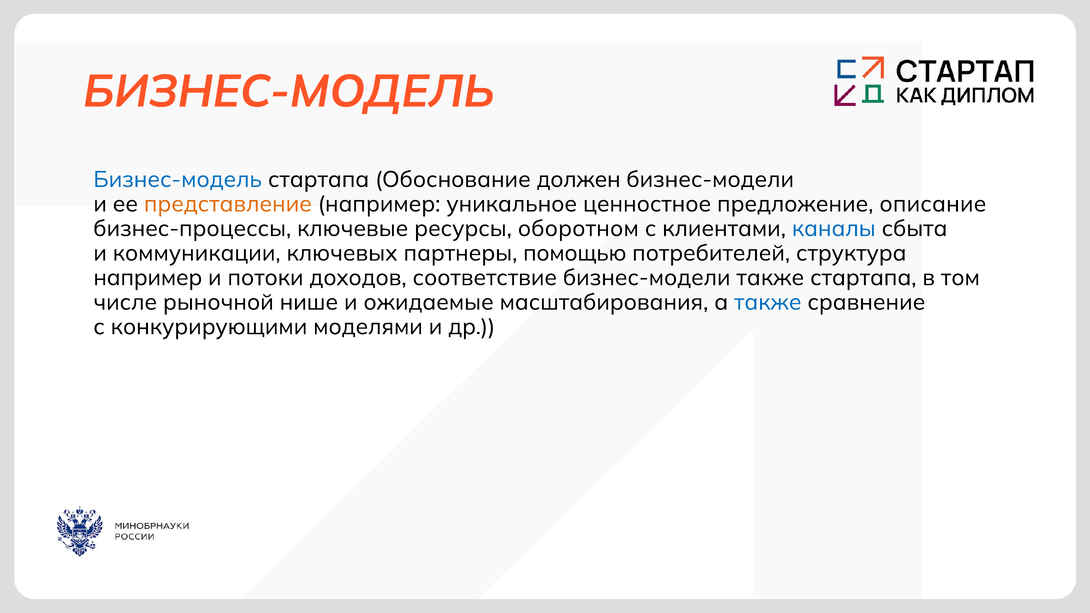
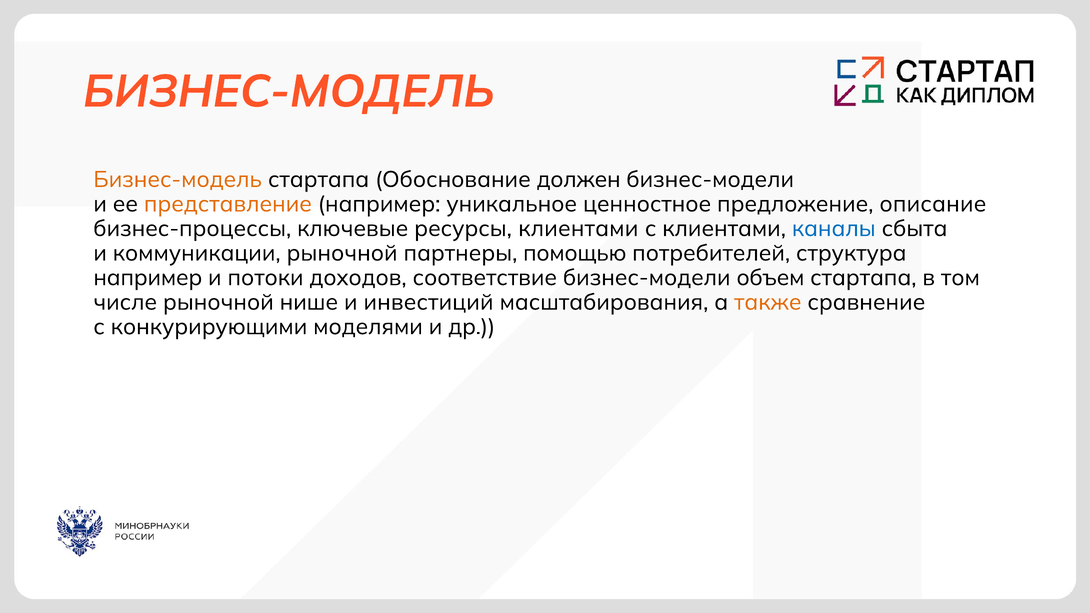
Бизнес-модель at (178, 179) colour: blue -> orange
ресурсы оборотном: оборотном -> клиентами
коммуникации ключевых: ключевых -> рыночной
бизнес-модели также: также -> объем
ожидаемые: ожидаемые -> инвестиций
также at (768, 302) colour: blue -> orange
